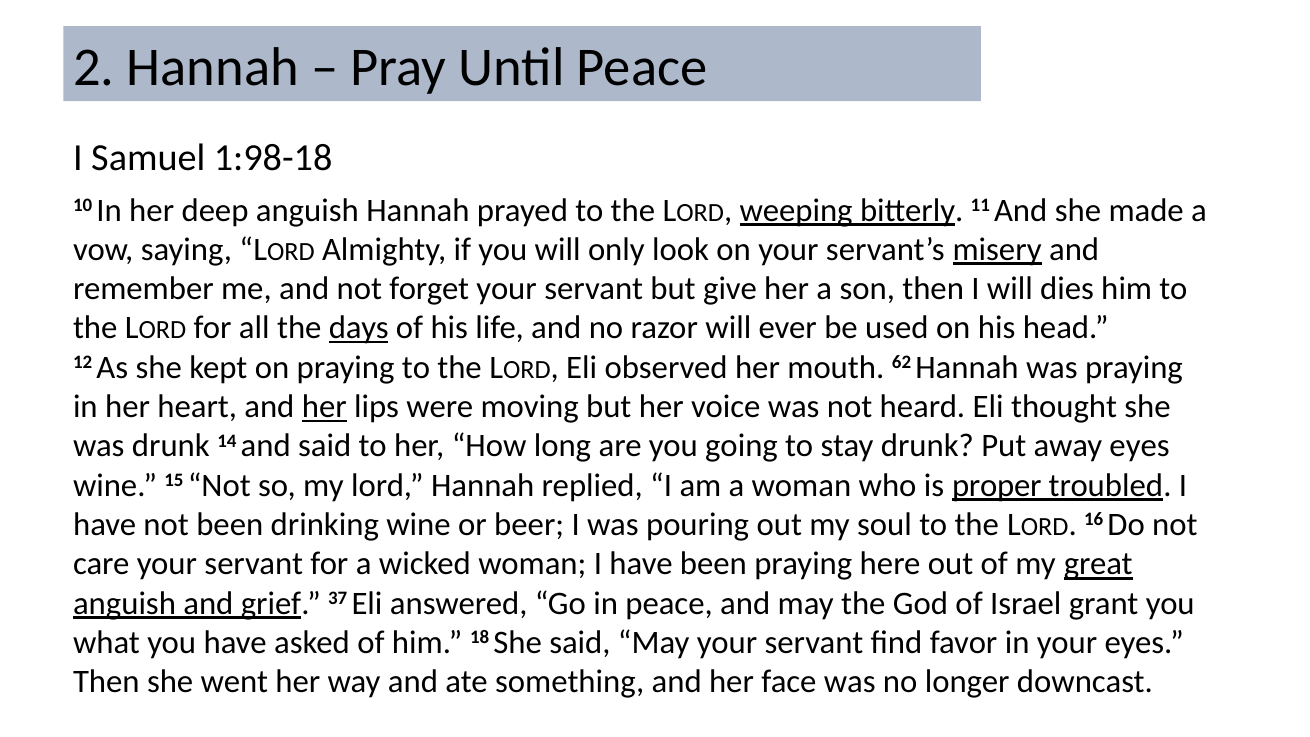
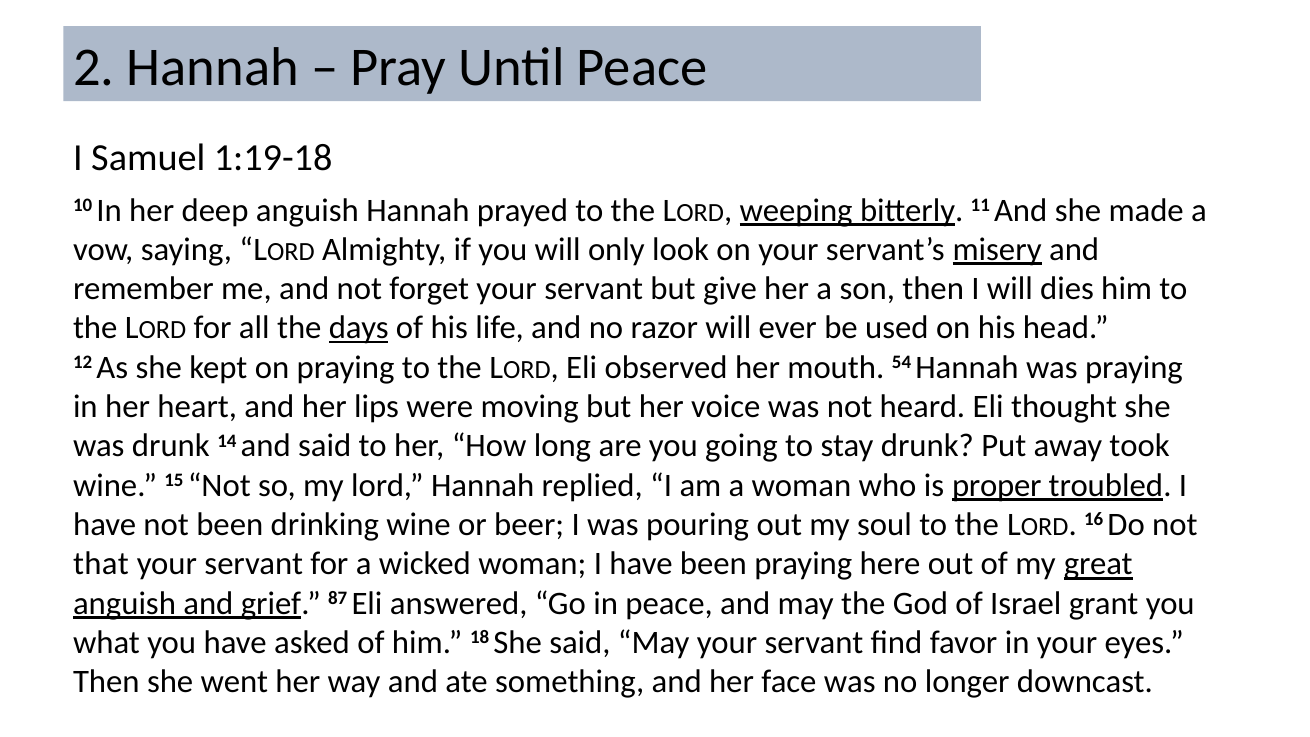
1:98-18: 1:98-18 -> 1:19-18
62: 62 -> 54
her at (324, 407) underline: present -> none
away eyes: eyes -> took
care: care -> that
37: 37 -> 87
